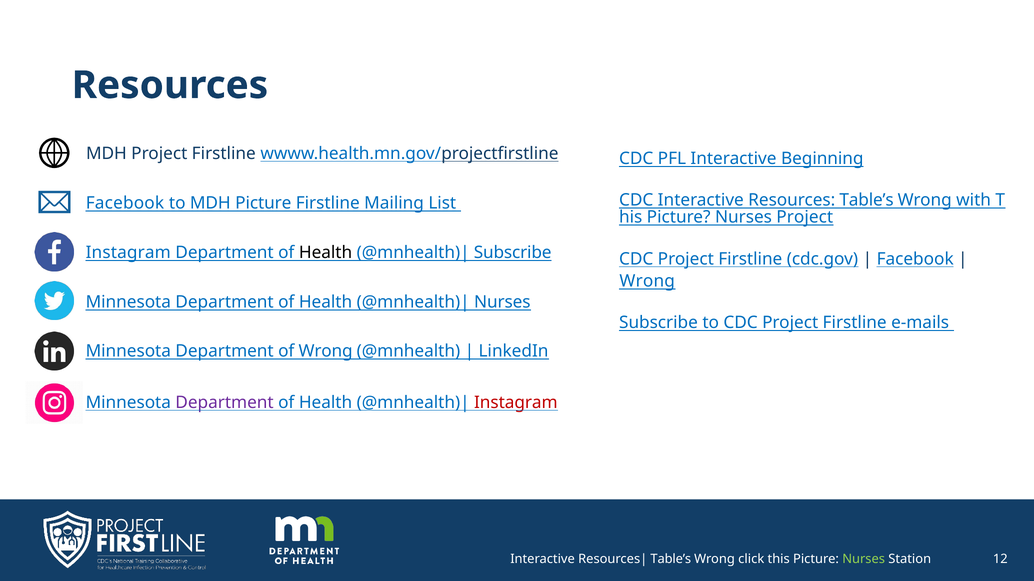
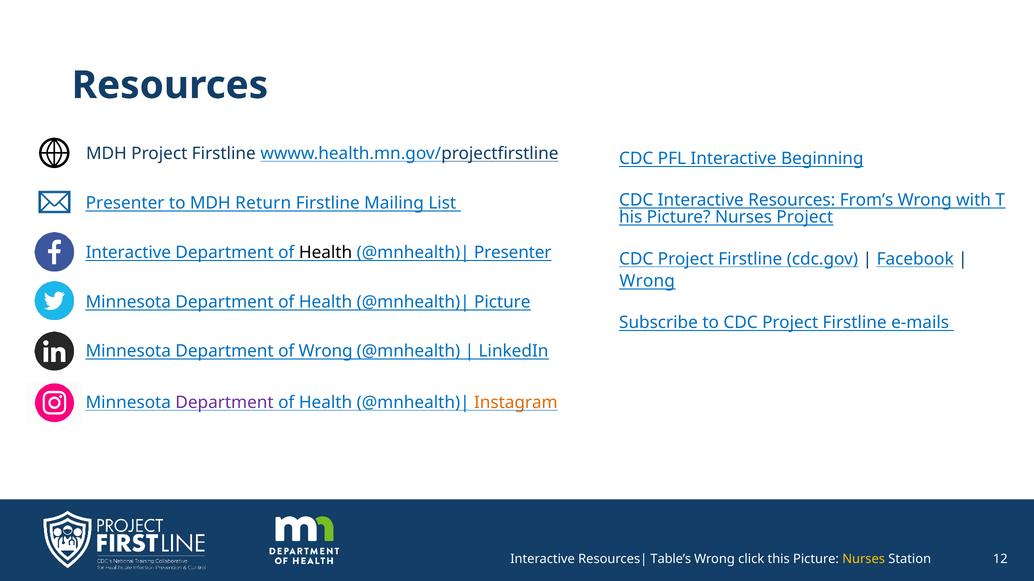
Resources Table’s: Table’s -> From’s
Facebook at (125, 203): Facebook -> Presenter
MDH Picture: Picture -> Return
Instagram at (128, 253): Instagram -> Interactive
Subscribe at (513, 253): Subscribe -> Presenter
Nurses at (502, 303): Nurses -> Picture
Instagram at (516, 403) colour: red -> orange
Nurses at (864, 559) colour: light green -> yellow
